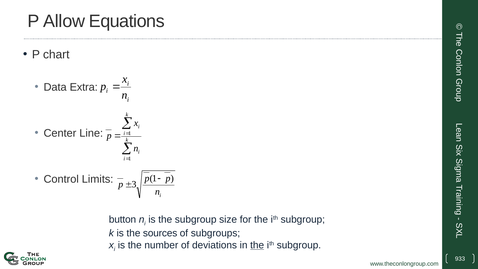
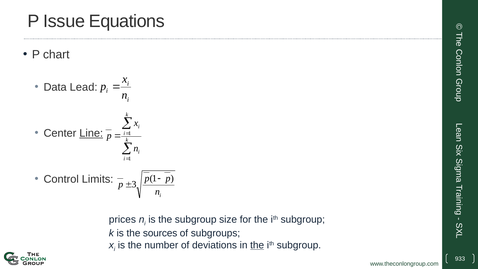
Allow: Allow -> Issue
Extra: Extra -> Lead
Line underline: none -> present
button: button -> prices
